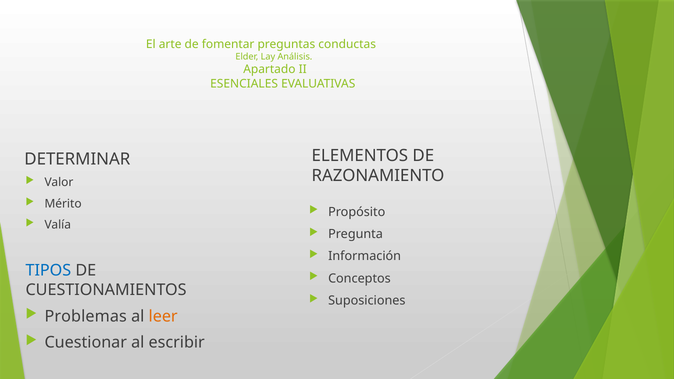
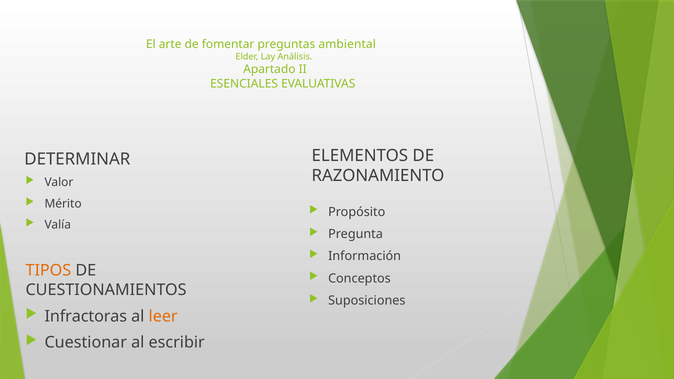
conductas: conductas -> ambiental
TIPOS colour: blue -> orange
Problemas: Problemas -> Infractoras
